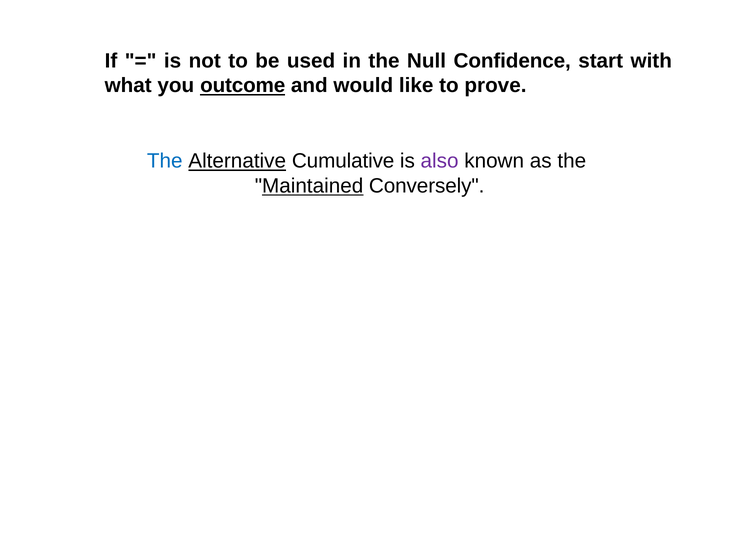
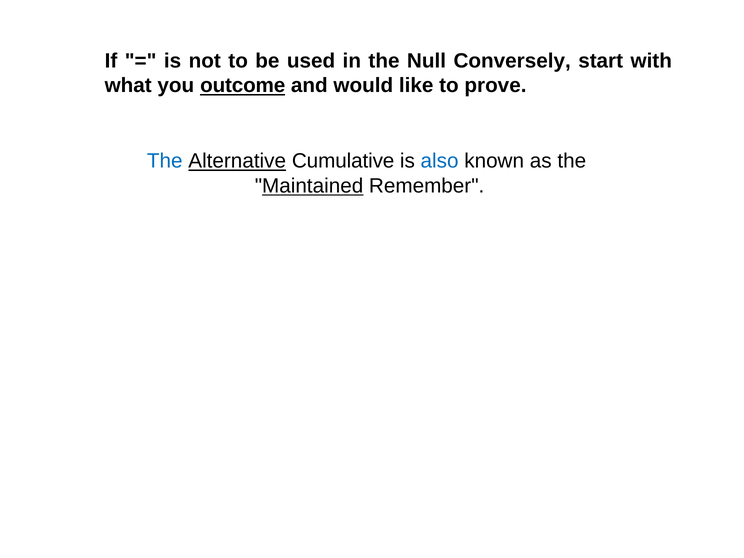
Confidence: Confidence -> Conversely
also colour: purple -> blue
Conversely: Conversely -> Remember
